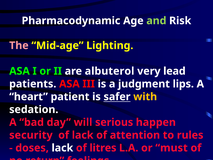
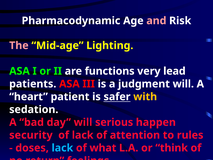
and colour: light green -> pink
albuterol: albuterol -> functions
judgment lips: lips -> will
lack at (62, 148) colour: white -> light blue
litres: litres -> what
must: must -> think
